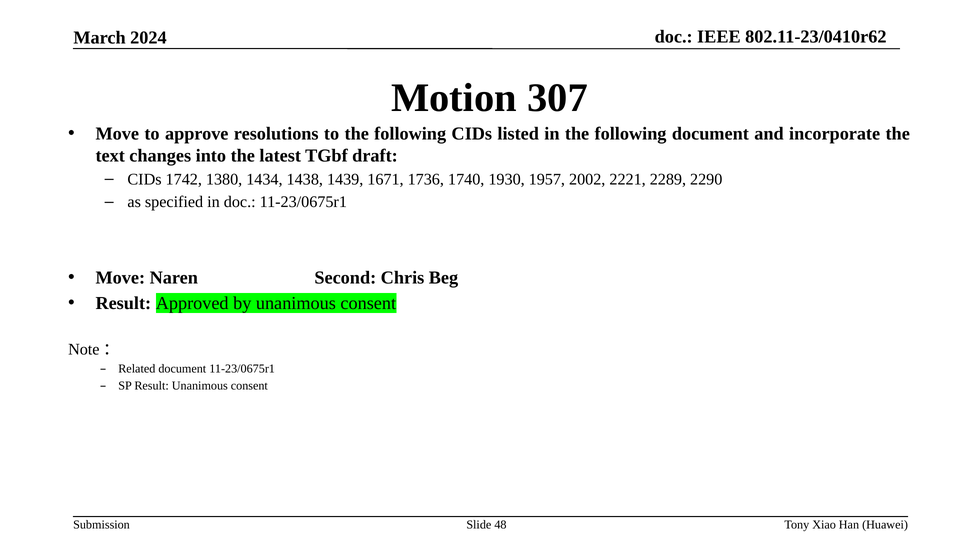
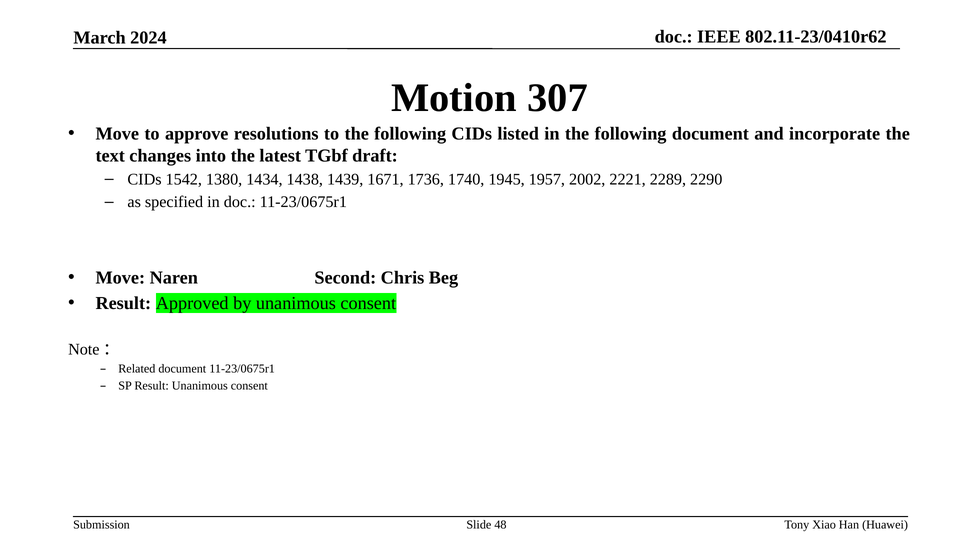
1742: 1742 -> 1542
1930: 1930 -> 1945
